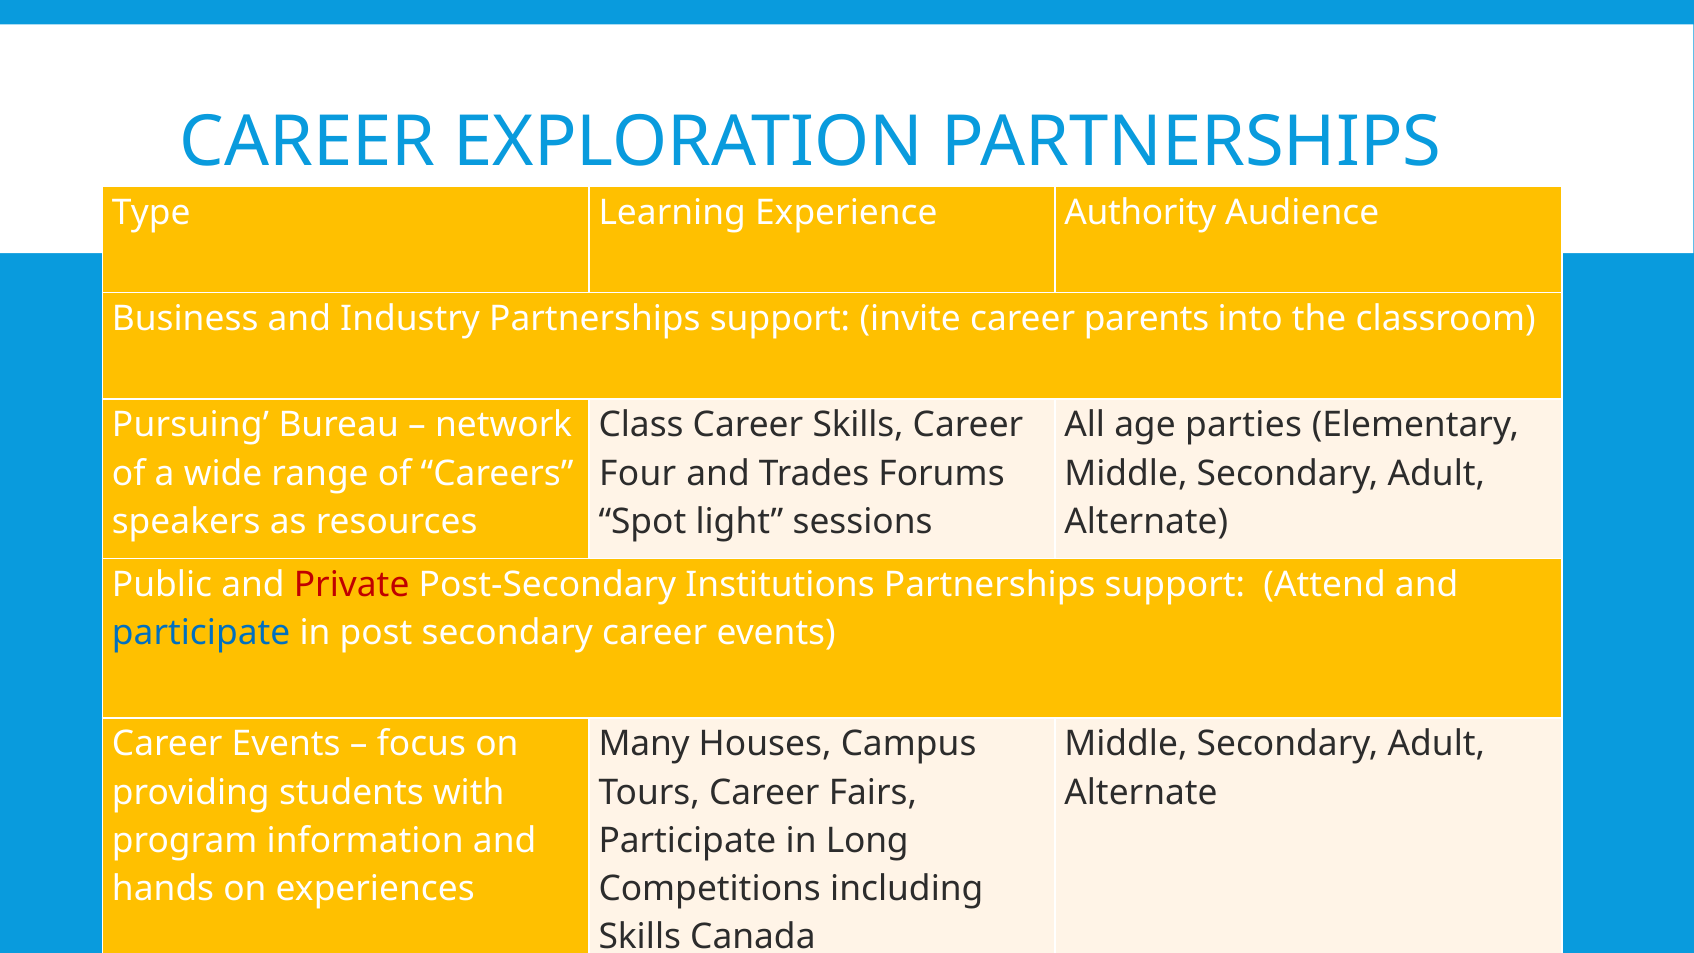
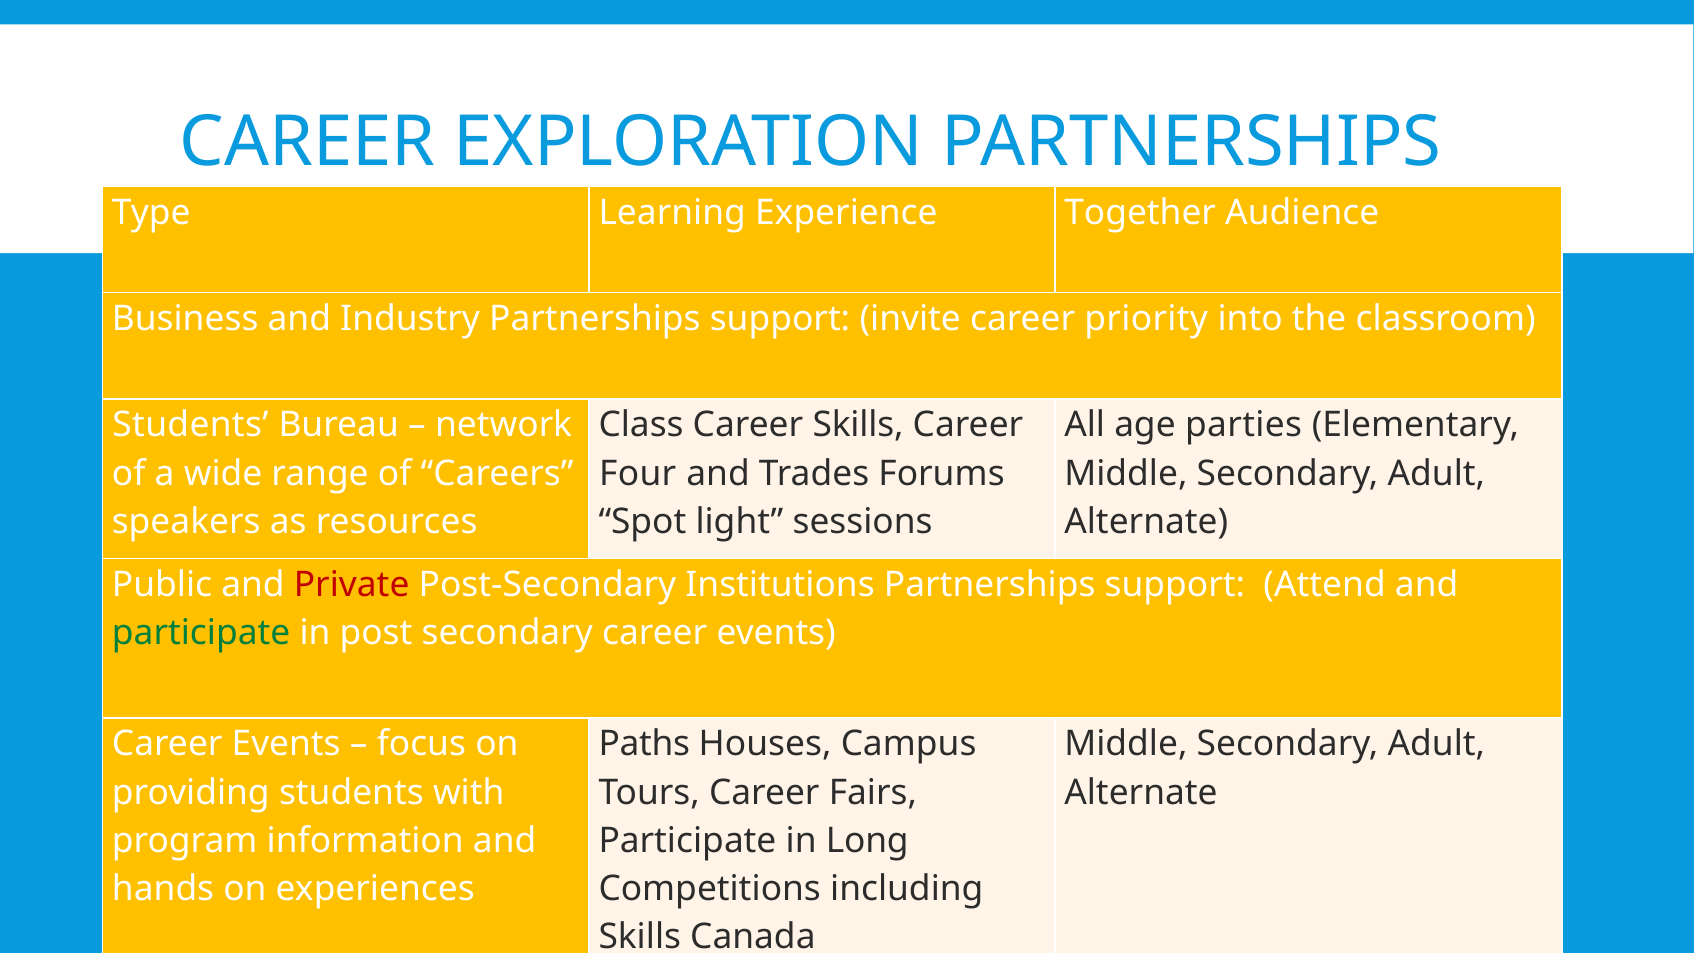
Authority: Authority -> Together
parents: parents -> priority
Pursuing at (191, 425): Pursuing -> Students
participate at (201, 633) colour: blue -> green
Many: Many -> Paths
